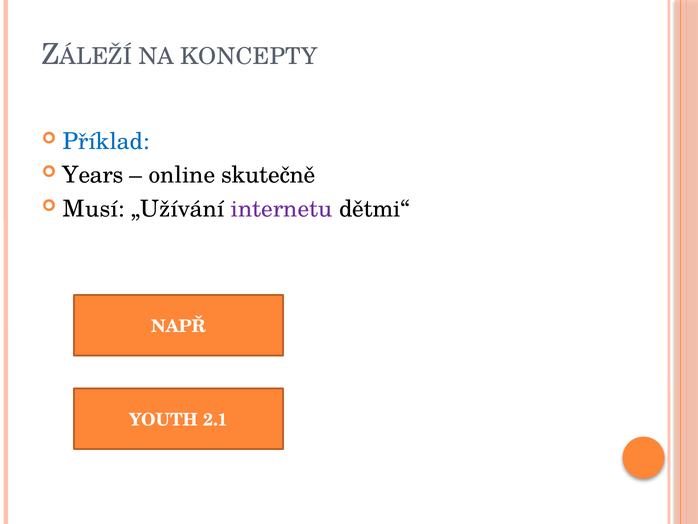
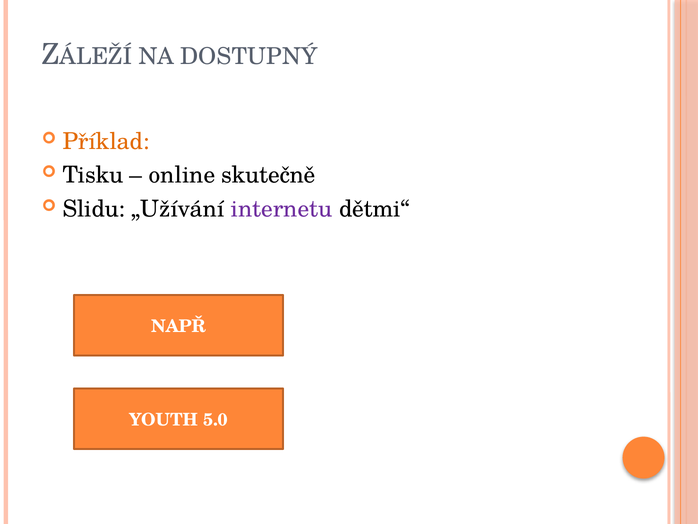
KONCEPTY: KONCEPTY -> DOSTUPNÝ
Příklad colour: blue -> orange
Years: Years -> Tisku
Musí: Musí -> Slidu
2.1: 2.1 -> 5.0
